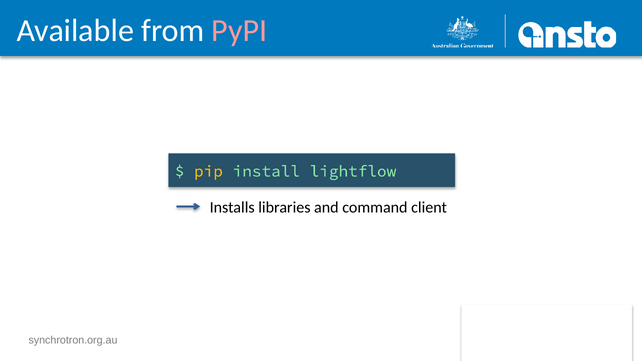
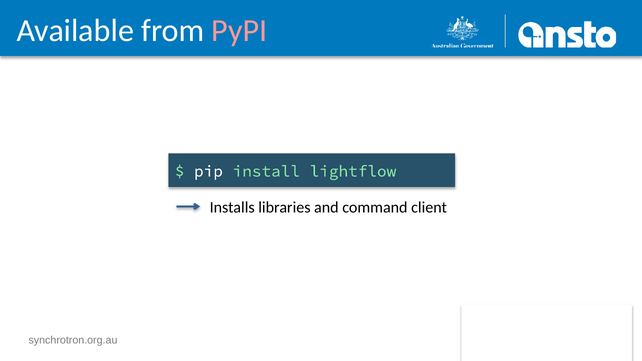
pip colour: yellow -> white
